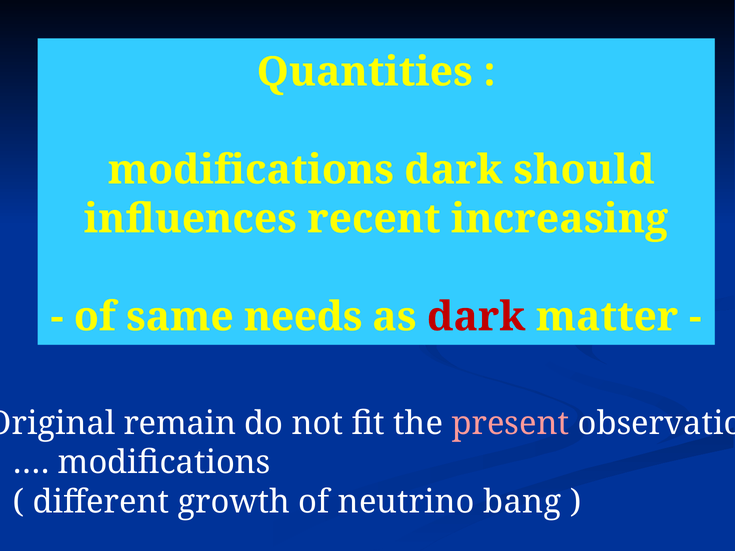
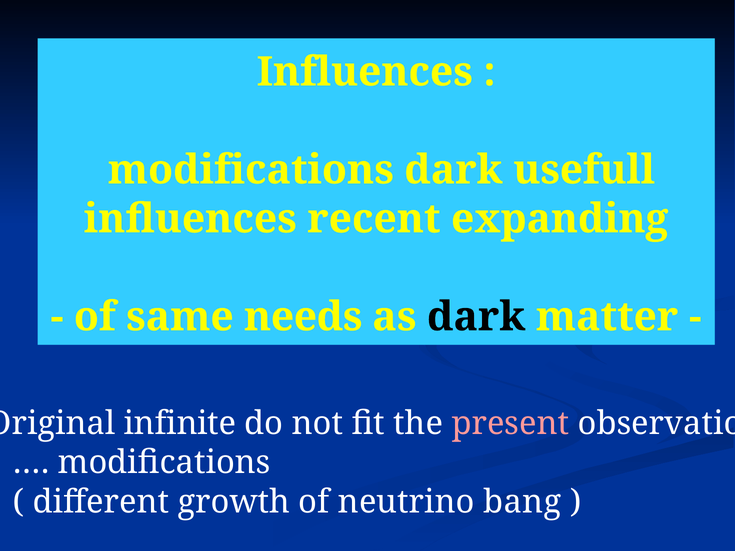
Quantities at (365, 72): Quantities -> Influences
should: should -> usefull
increasing: increasing -> expanding
dark at (476, 317) colour: red -> black
remain: remain -> infinite
